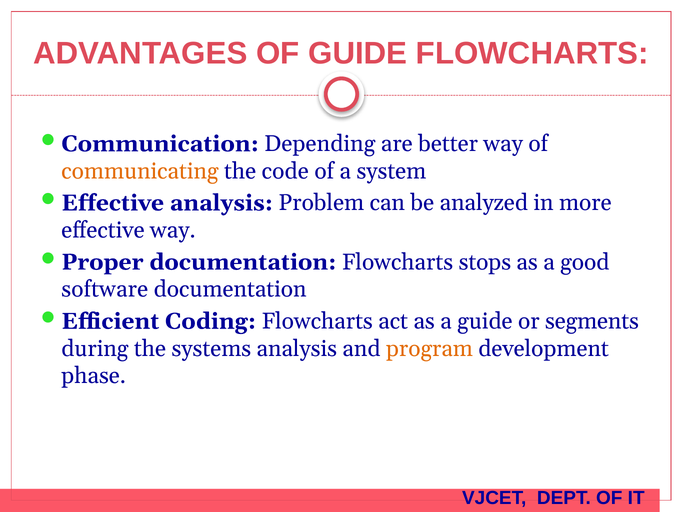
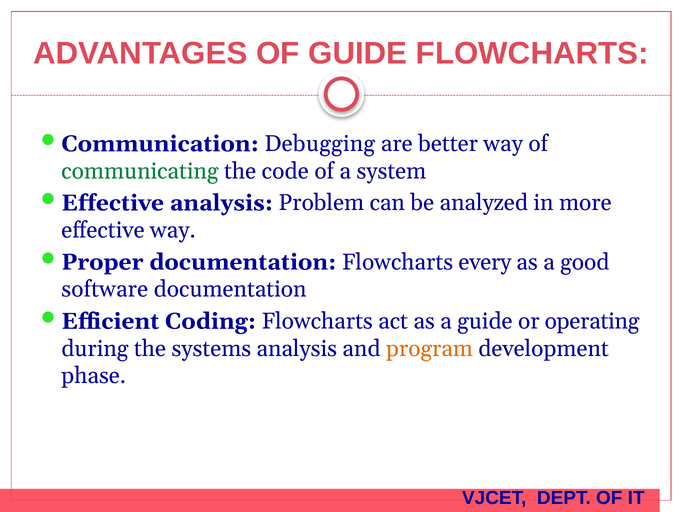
Depending: Depending -> Debugging
communicating colour: orange -> green
stops: stops -> every
segments: segments -> operating
